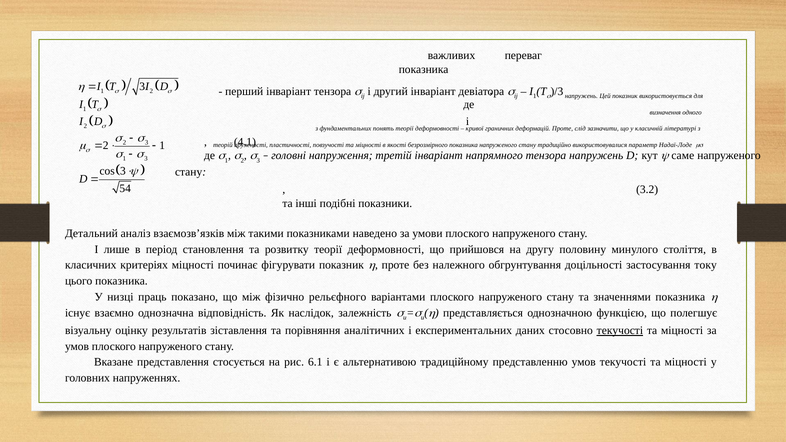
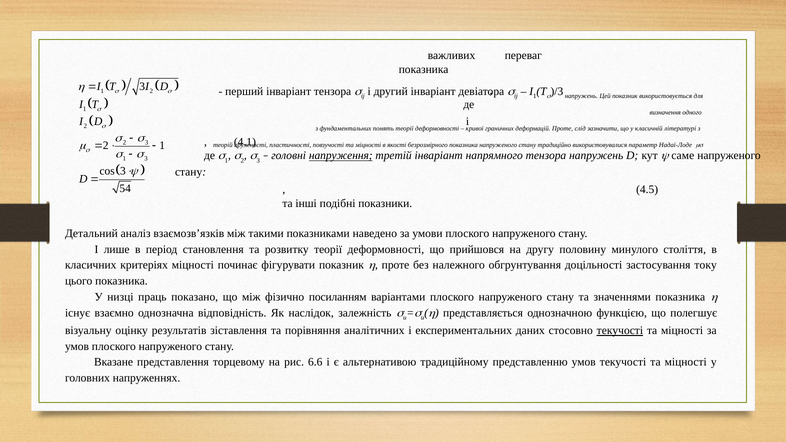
напруження underline: none -> present
3.2: 3.2 -> 4.5
рельєфного: рельєфного -> посиланням
стосується: стосується -> торцевому
6.1: 6.1 -> 6.6
